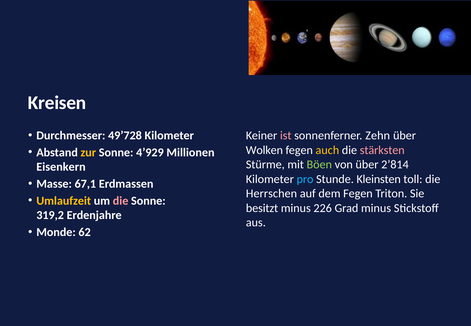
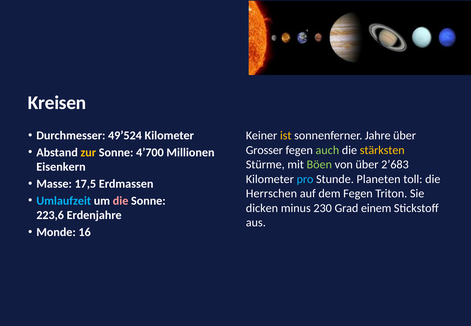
49’728: 49’728 -> 49’524
ist colour: pink -> yellow
Zehn: Zehn -> Jahre
Wolken: Wolken -> Grosser
auch colour: yellow -> light green
stärksten colour: pink -> yellow
4’929: 4’929 -> 4’700
2’814: 2’814 -> 2’683
Kleinsten: Kleinsten -> Planeten
67,1: 67,1 -> 17,5
Umlaufzeit colour: yellow -> light blue
besitzt: besitzt -> dicken
226: 226 -> 230
Grad minus: minus -> einem
319,2: 319,2 -> 223,6
62: 62 -> 16
